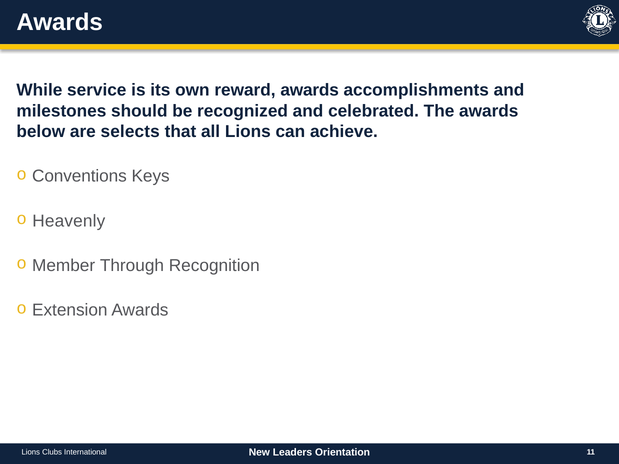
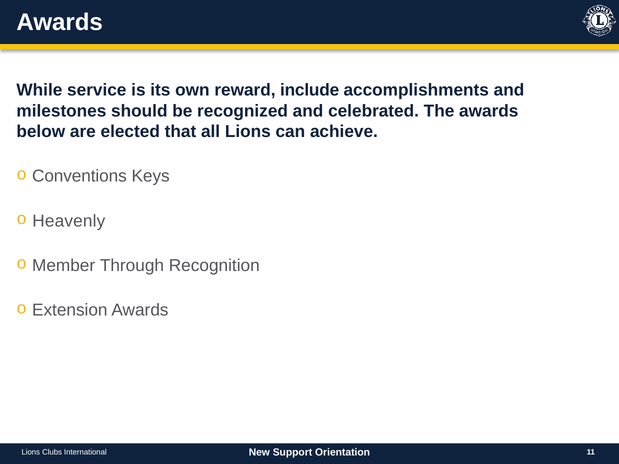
reward awards: awards -> include
selects: selects -> elected
Leaders: Leaders -> Support
